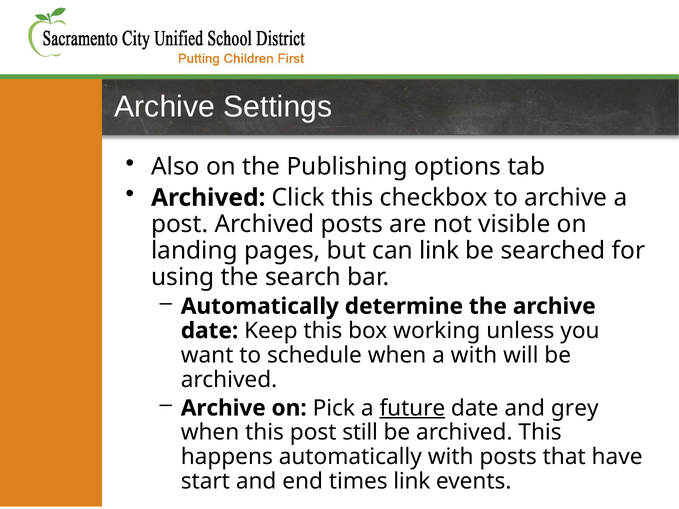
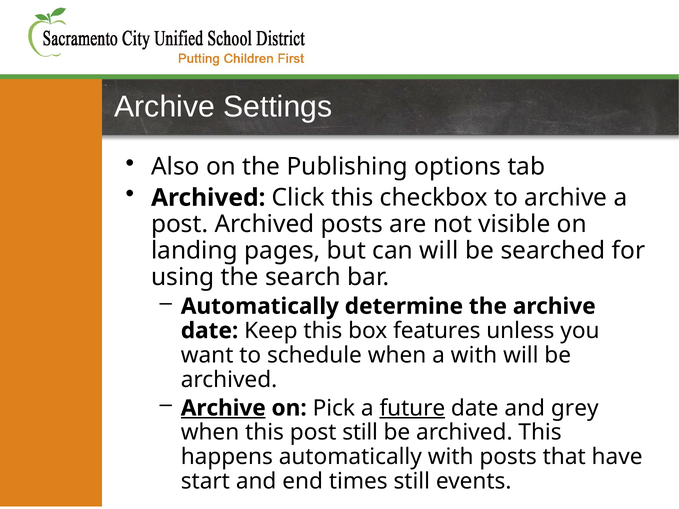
can link: link -> will
working: working -> features
Archive at (223, 408) underline: none -> present
times link: link -> still
